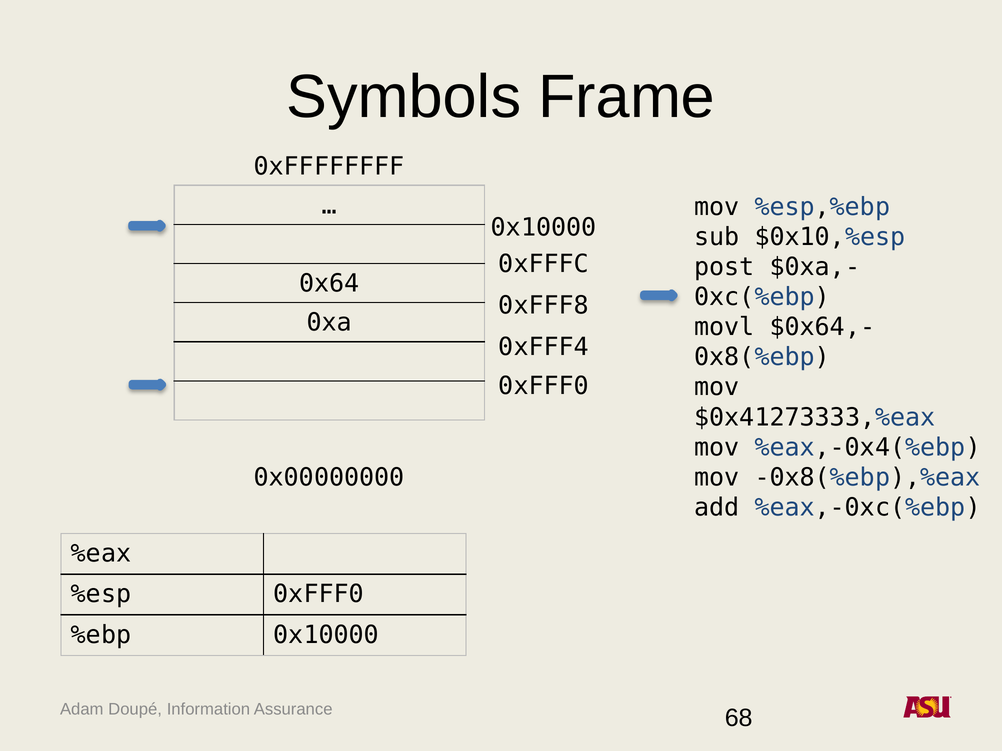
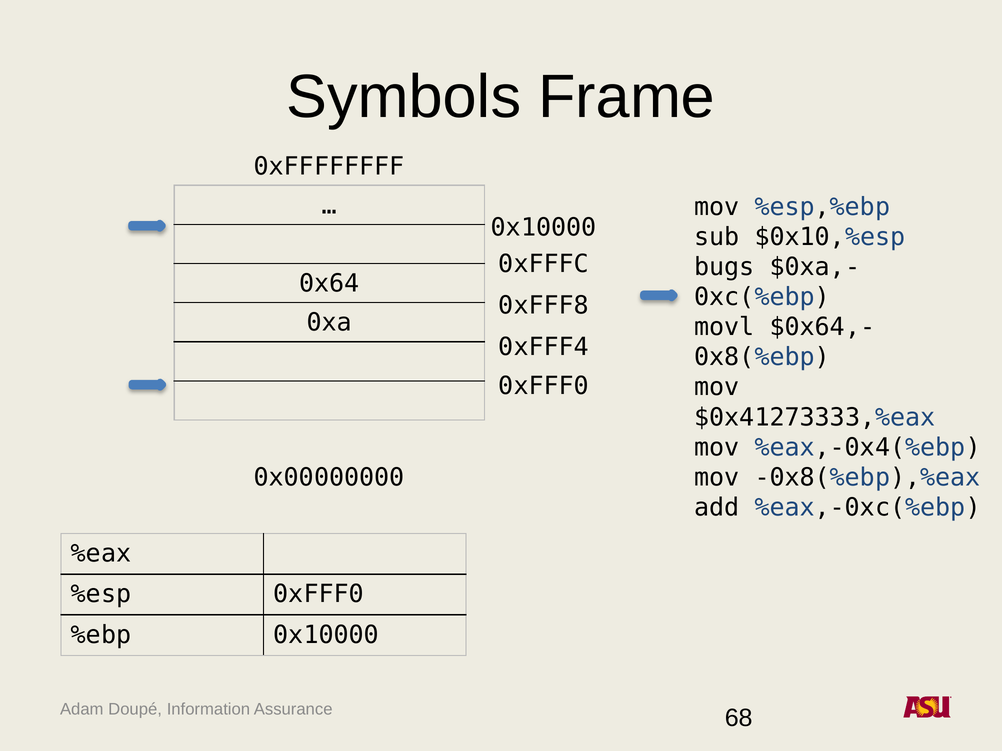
post: post -> bugs
